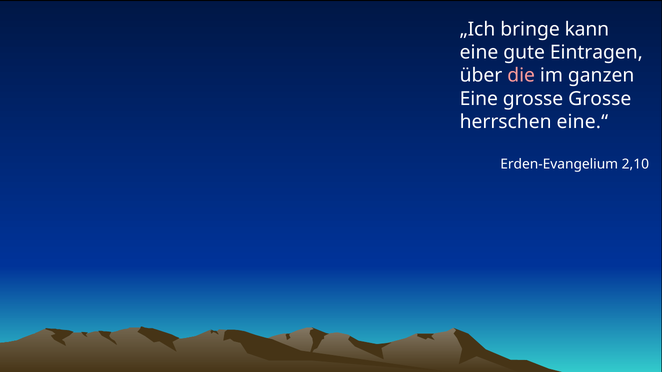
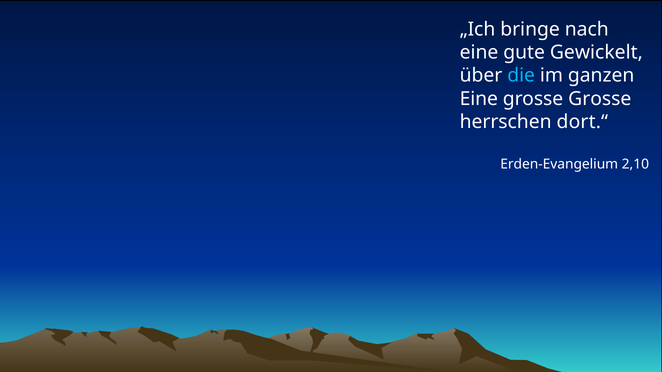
kann: kann -> nach
Eintragen: Eintragen -> Gewickelt
die colour: pink -> light blue
eine.“: eine.“ -> dort.“
